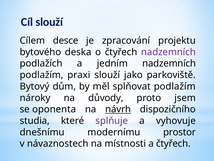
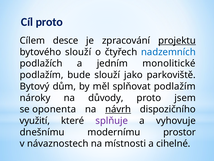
Cíl slouží: slouží -> proto
projektu underline: none -> present
bytového deska: deska -> slouží
nadzemních at (168, 52) colour: purple -> blue
jedním nadzemních: nadzemních -> monolitické
praxi: praxi -> bude
studia: studia -> využití
a čtyřech: čtyřech -> cihelné
